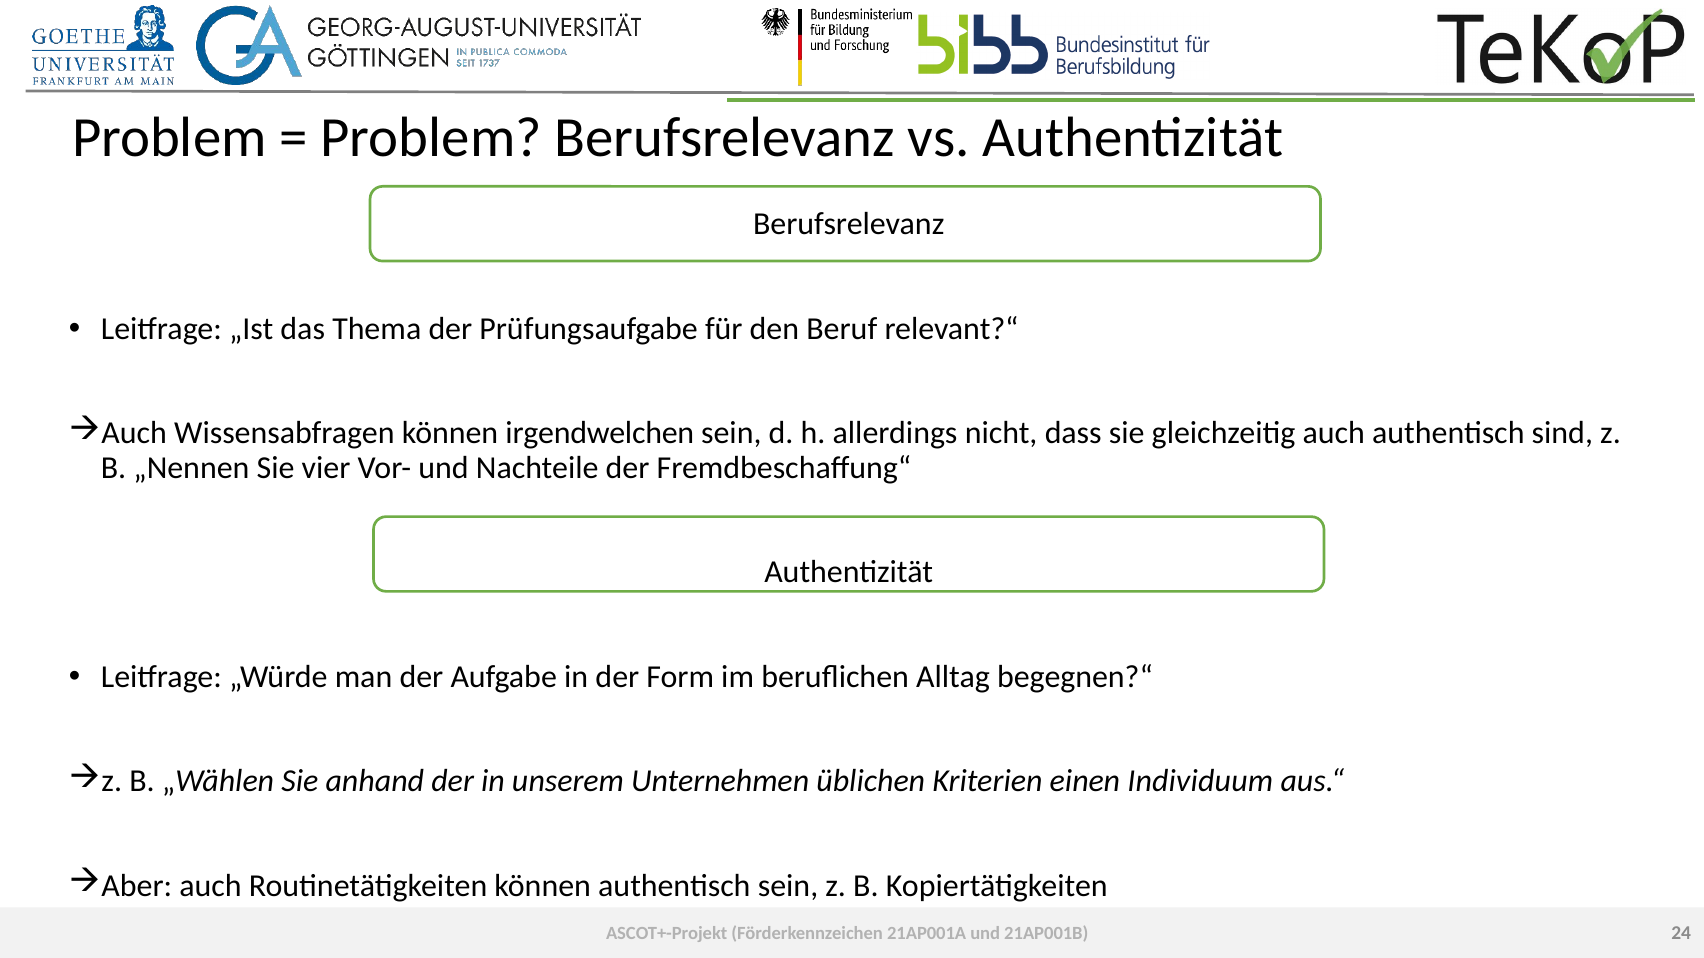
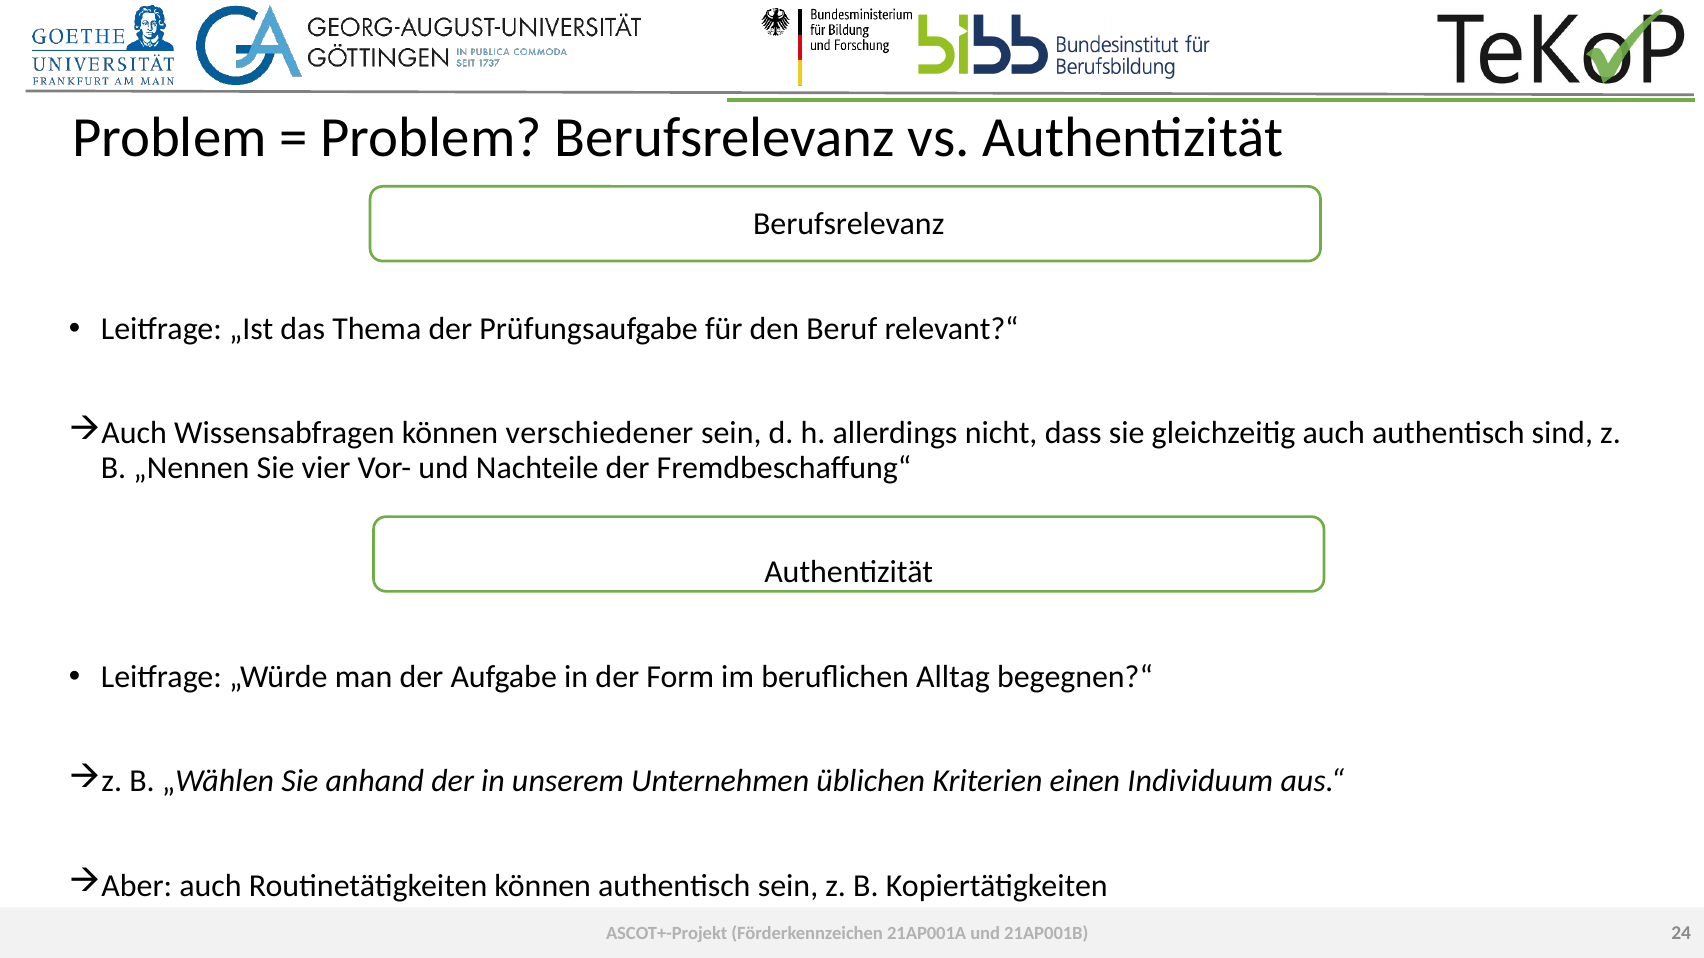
irgendwelchen: irgendwelchen -> verschiedener
